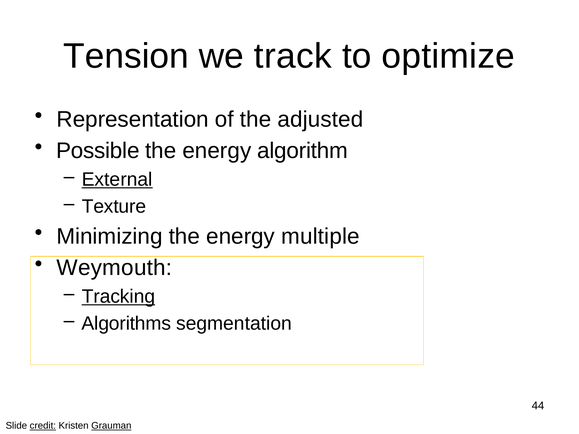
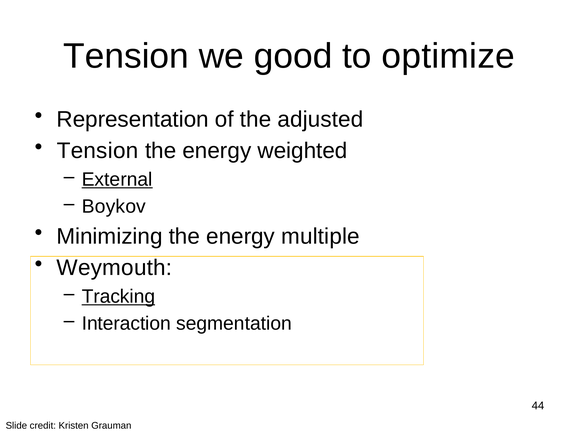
track: track -> good
Possible at (98, 151): Possible -> Tension
algorithm: algorithm -> weighted
Texture: Texture -> Boykov
Algorithms: Algorithms -> Interaction
credit underline: present -> none
Grauman underline: present -> none
